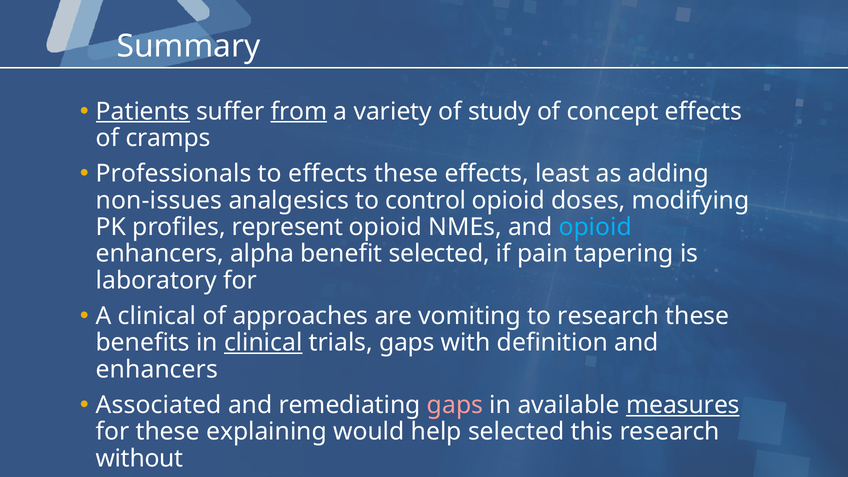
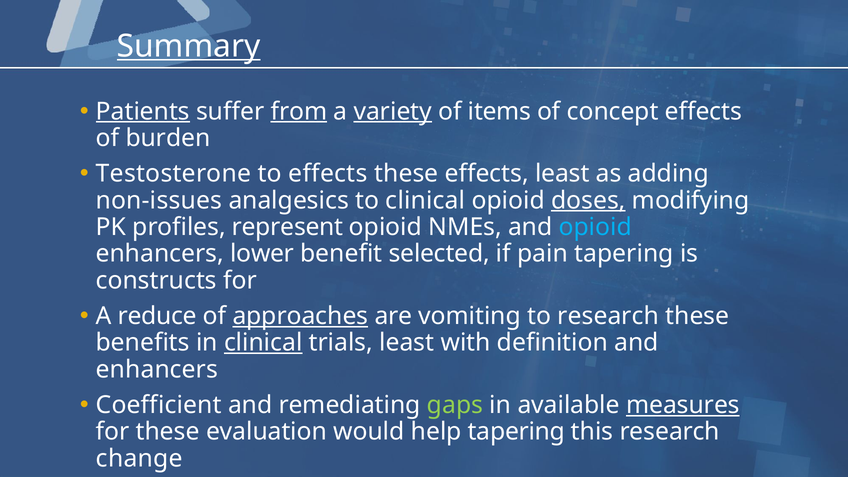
Summary underline: none -> present
variety underline: none -> present
study: study -> items
cramps: cramps -> burden
Professionals: Professionals -> Testosterone
to control: control -> clinical
doses underline: none -> present
alpha: alpha -> lower
laboratory: laboratory -> constructs
A clinical: clinical -> reduce
approaches underline: none -> present
trials gaps: gaps -> least
Associated: Associated -> Coefficient
gaps at (455, 405) colour: pink -> light green
explaining: explaining -> evaluation
help selected: selected -> tapering
without: without -> change
